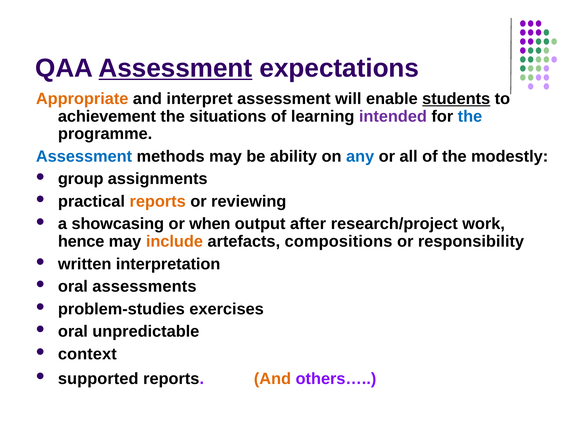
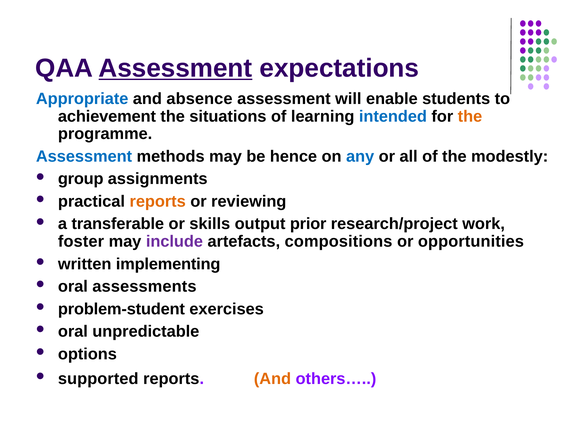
Appropriate colour: orange -> blue
interpret: interpret -> absence
students underline: present -> none
intended colour: purple -> blue
the at (470, 116) colour: blue -> orange
ability: ability -> hence
showcasing: showcasing -> transferable
when: when -> skills
after: after -> prior
hence: hence -> foster
include colour: orange -> purple
responsibility: responsibility -> opportunities
interpretation: interpretation -> implementing
problem-studies: problem-studies -> problem-student
context: context -> options
